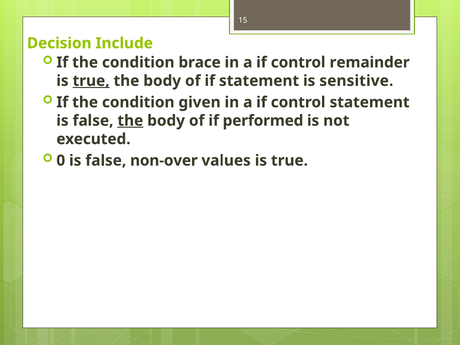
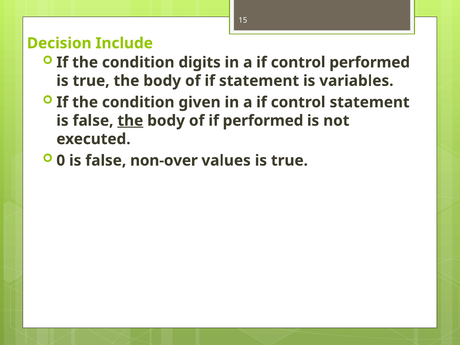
brace: brace -> digits
control remainder: remainder -> performed
true at (91, 81) underline: present -> none
sensitive: sensitive -> variables
